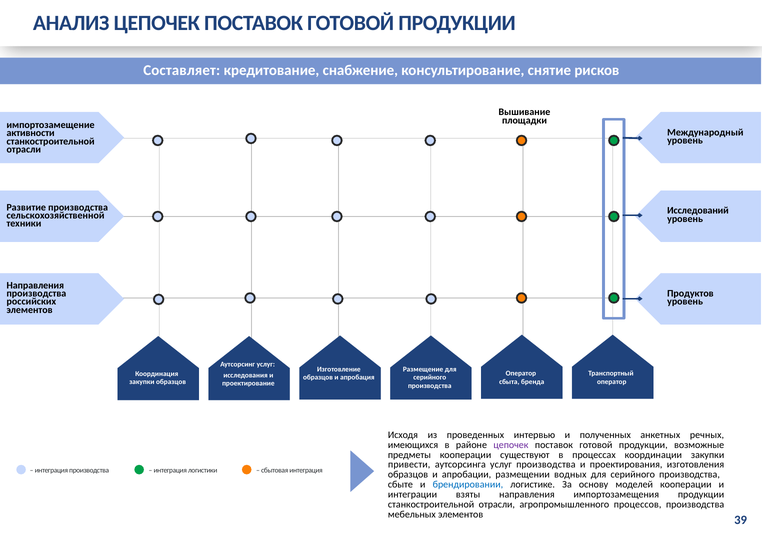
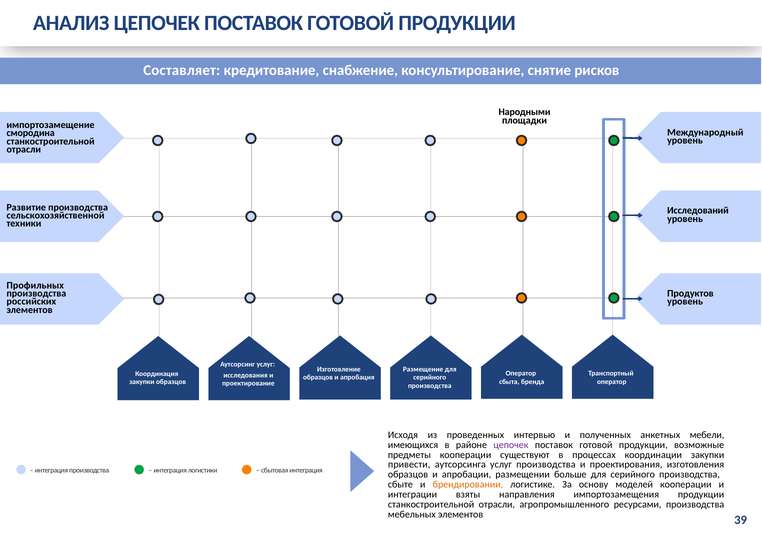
Вышивание: Вышивание -> Народными
активности: активности -> смородина
Направления at (35, 285): Направления -> Профильных
речных: речных -> мебели
водных: водных -> больше
брендировании colour: blue -> orange
процессов: процессов -> ресурсами
